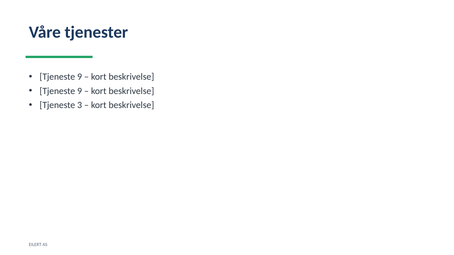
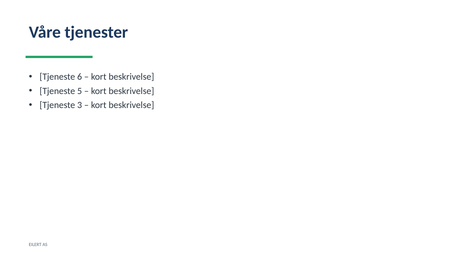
9 at (80, 77): 9 -> 6
9 at (80, 91): 9 -> 5
